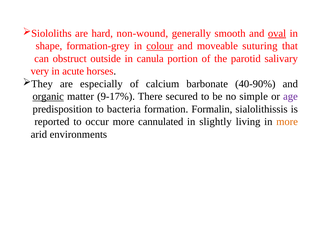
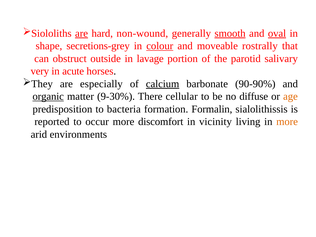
are at (82, 33) underline: none -> present
smooth underline: none -> present
formation-grey: formation-grey -> secretions-grey
suturing: suturing -> rostrally
canula: canula -> lavage
calcium underline: none -> present
40-90%: 40-90% -> 90-90%
9-17%: 9-17% -> 9-30%
secured: secured -> cellular
simple: simple -> diffuse
age colour: purple -> orange
cannulated: cannulated -> discomfort
slightly: slightly -> vicinity
